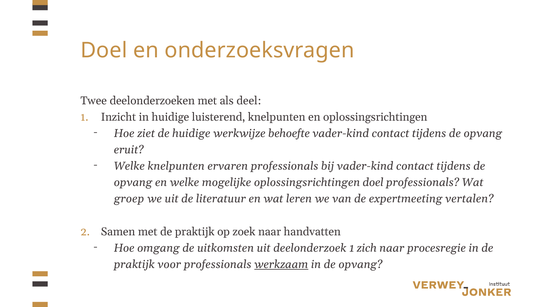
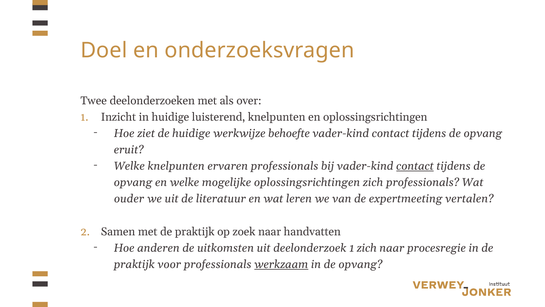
deel: deel -> over
contact at (415, 166) underline: none -> present
oplossingsrichtingen doel: doel -> zich
groep: groep -> ouder
omgang: omgang -> anderen
